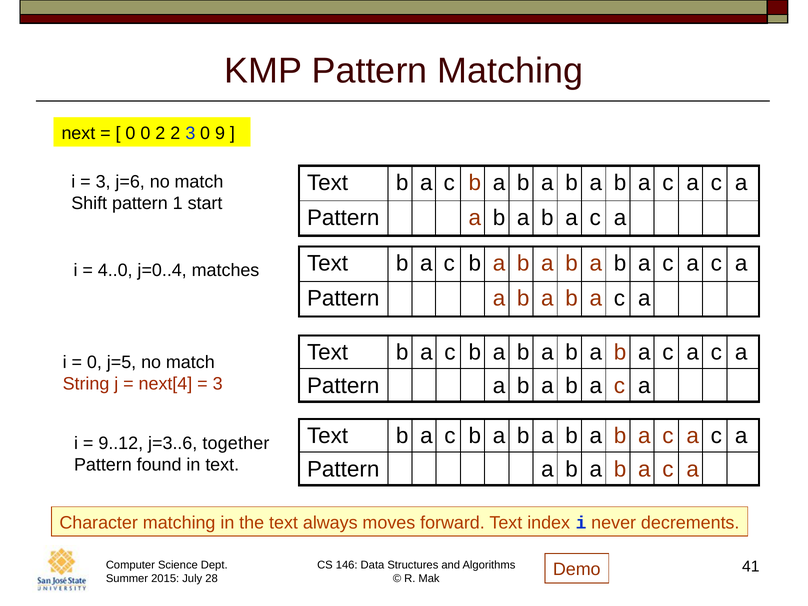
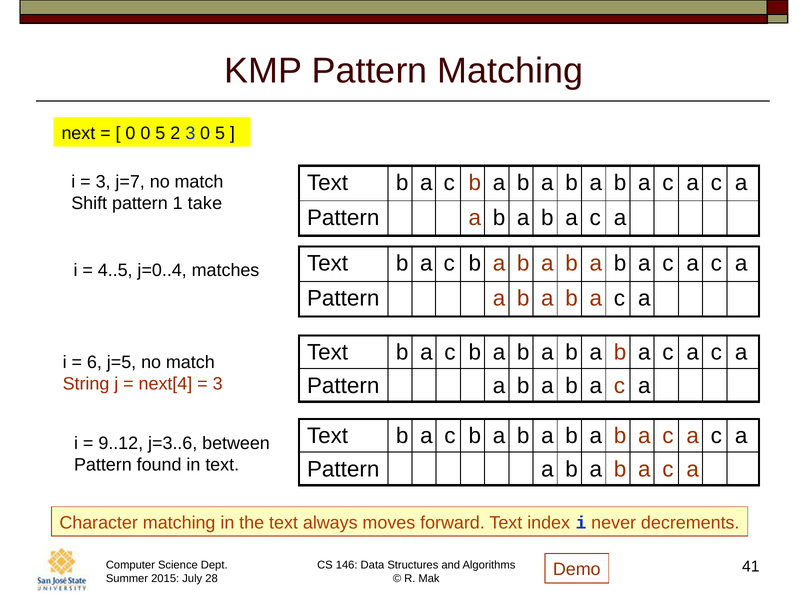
0 0 2: 2 -> 5
3 0 9: 9 -> 5
j=6: j=6 -> j=7
start: start -> take
4..0: 4..0 -> 4..5
0 at (94, 362): 0 -> 6
together: together -> between
